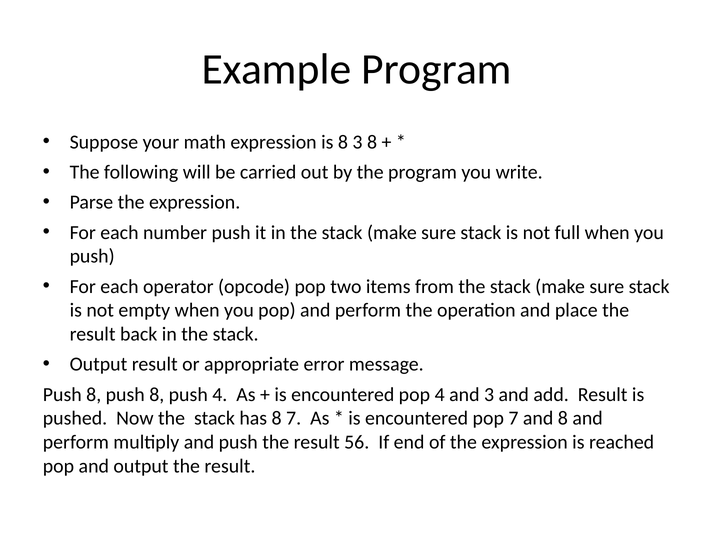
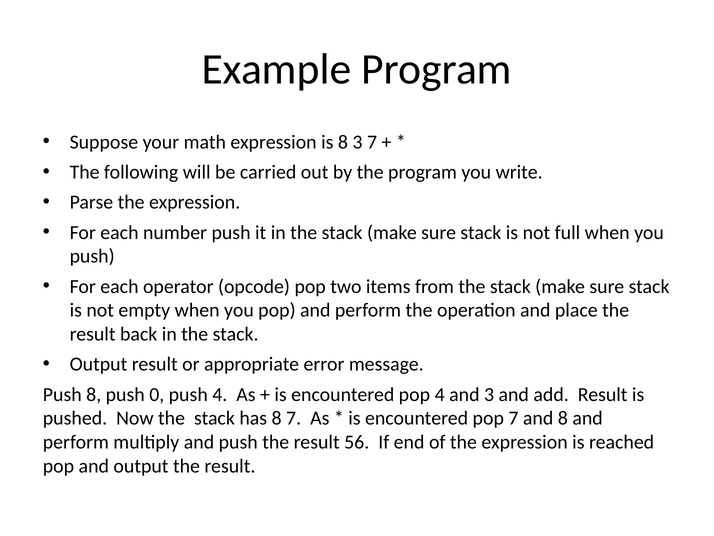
3 8: 8 -> 7
8 push 8: 8 -> 0
